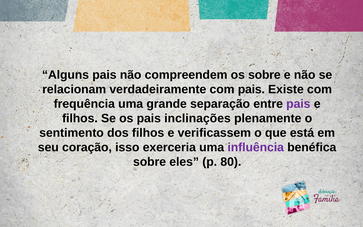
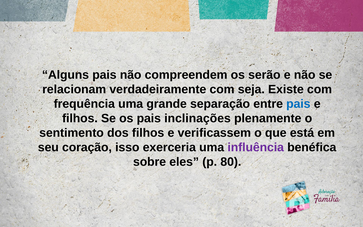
os sobre: sobre -> serão
com pais: pais -> seja
pais at (298, 104) colour: purple -> blue
